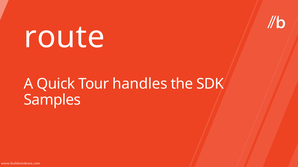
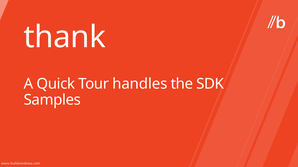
route: route -> thank
